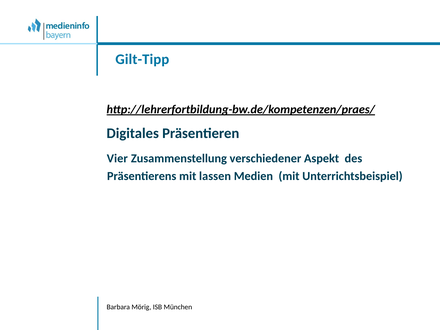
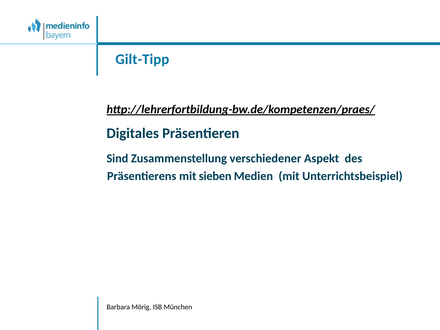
Vier: Vier -> Sind
lassen: lassen -> sieben
